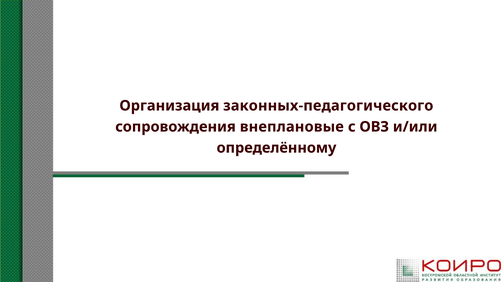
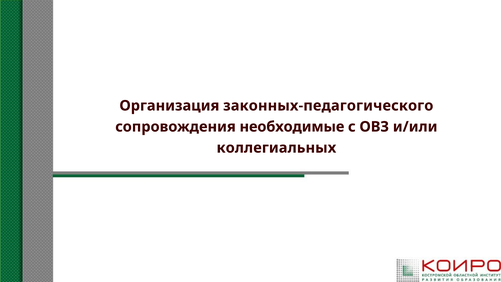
внеплановые: внеплановые -> необходимые
определённому: определённому -> коллегиальных
